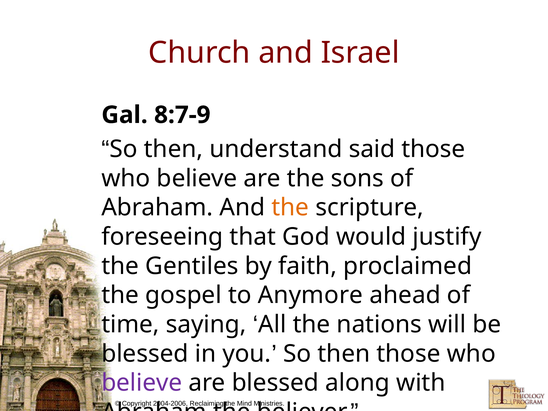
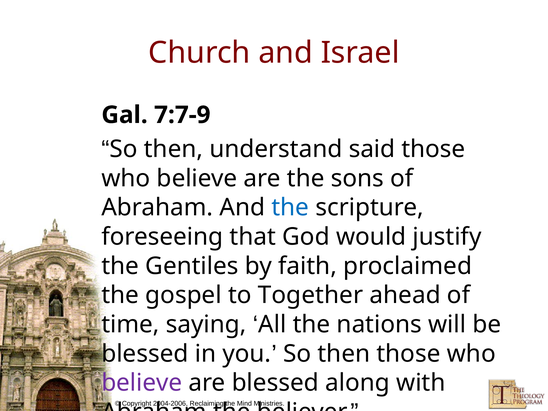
8:7-9: 8:7-9 -> 7:7-9
the at (290, 208) colour: orange -> blue
Anymore: Anymore -> Together
